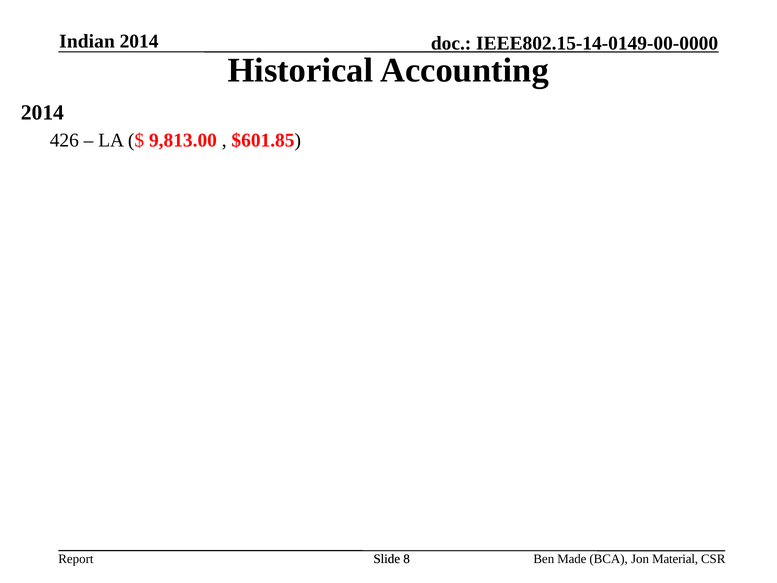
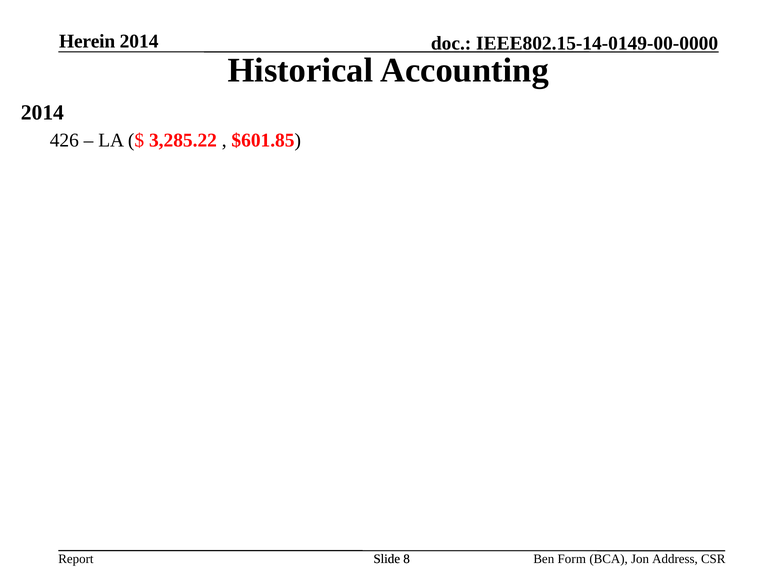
Indian: Indian -> Herein
9,813.00: 9,813.00 -> 3,285.22
Made: Made -> Form
Material: Material -> Address
